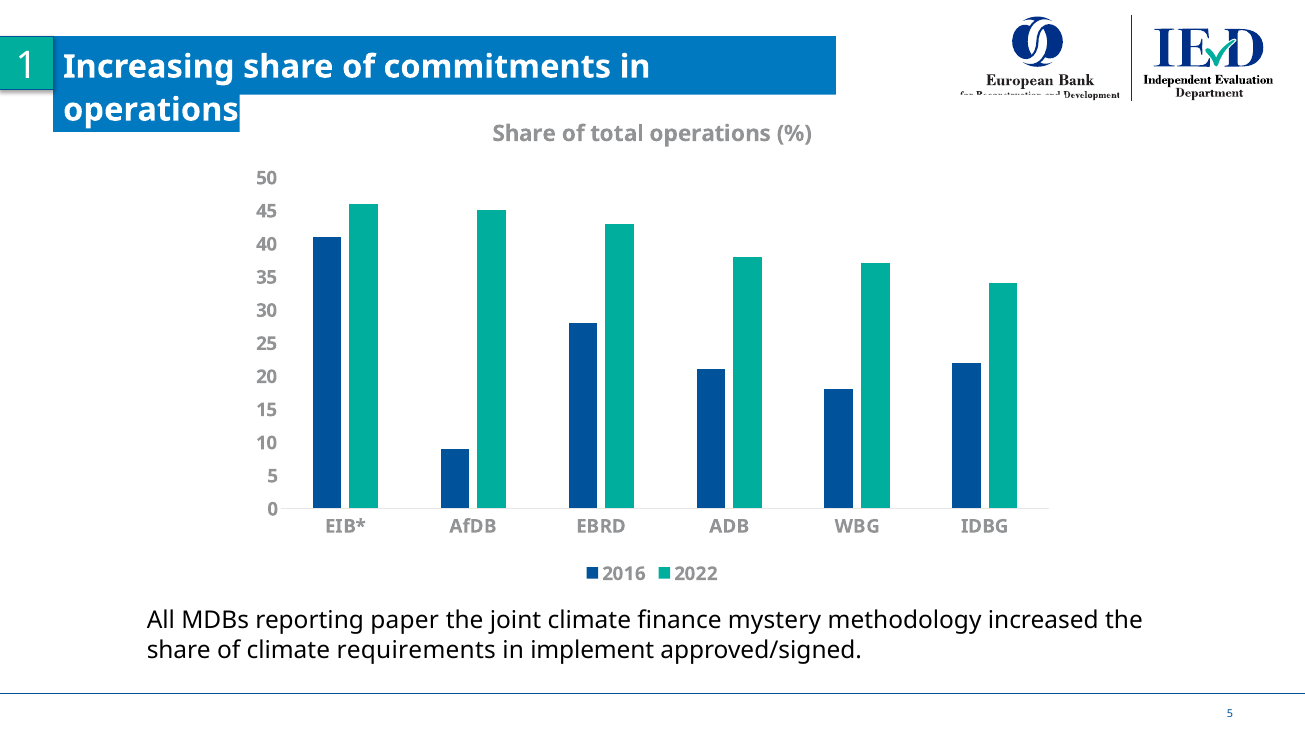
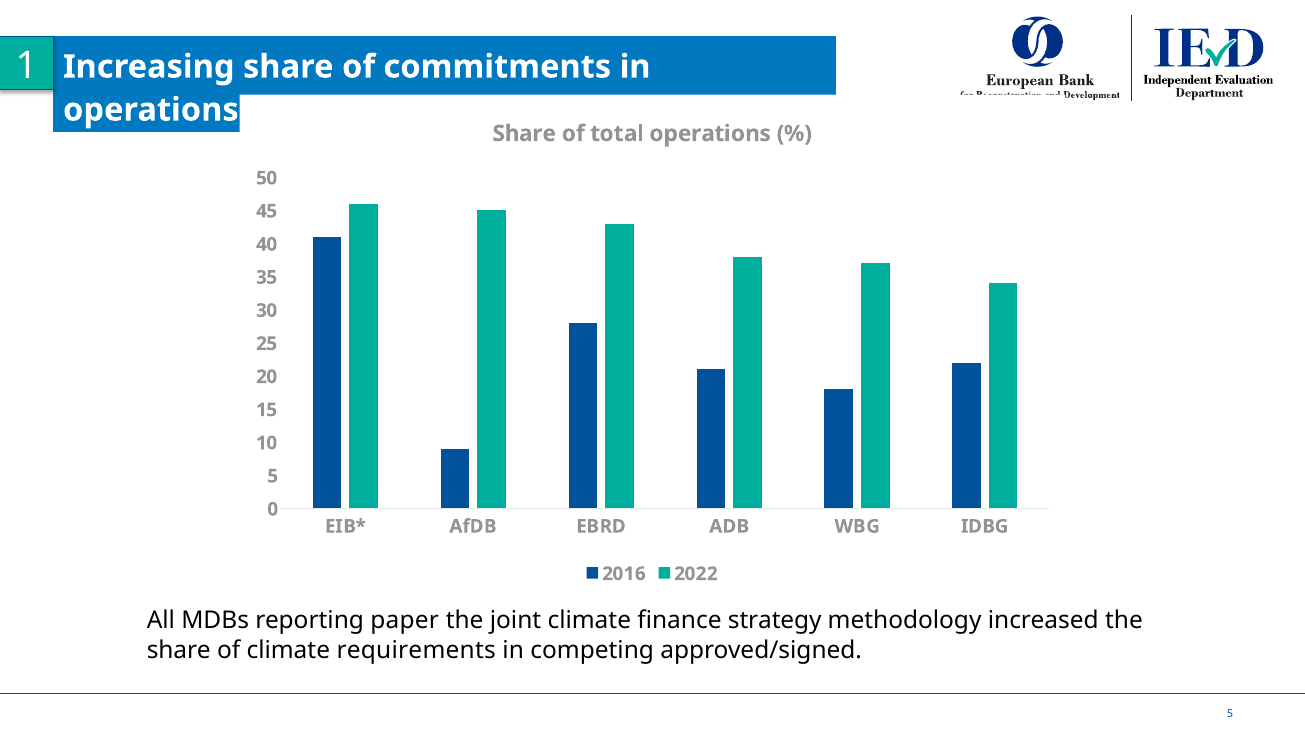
mystery: mystery -> strategy
implement: implement -> competing
